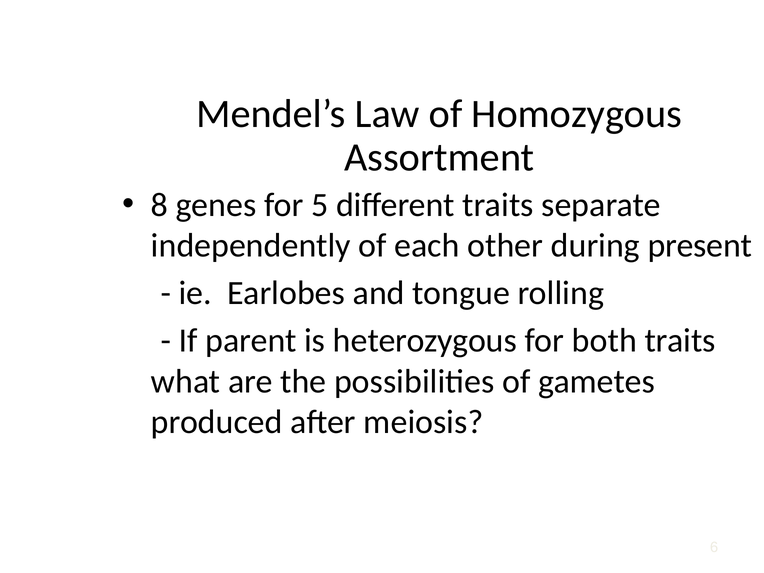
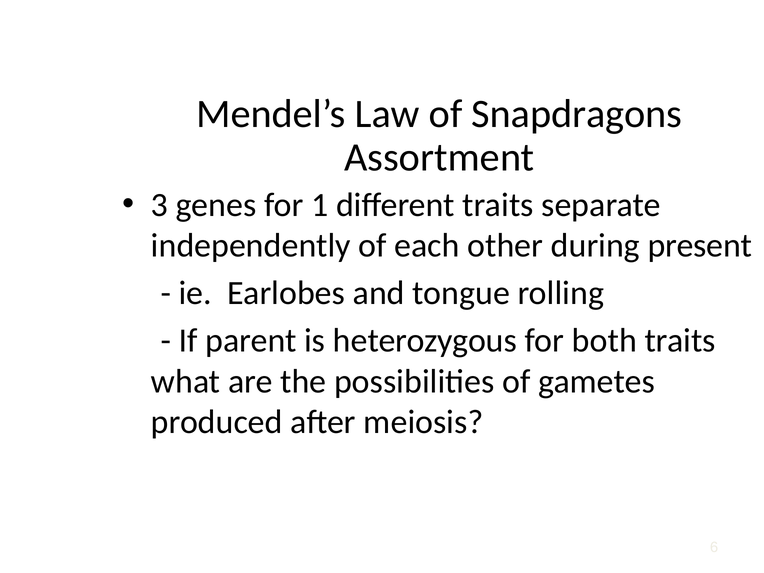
Homozygous: Homozygous -> Snapdragons
8: 8 -> 3
5: 5 -> 1
